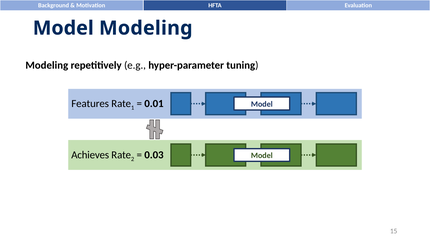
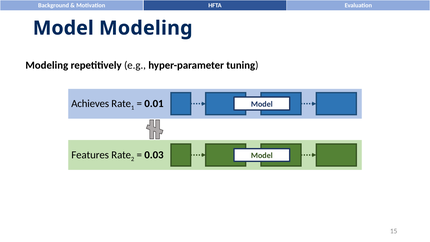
Features: Features -> Achieves
Achieves: Achieves -> Features
